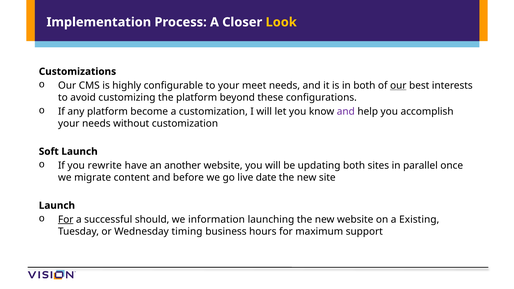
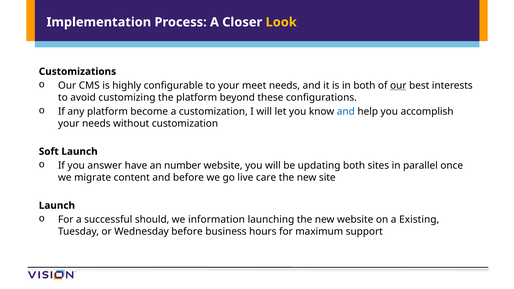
and at (346, 112) colour: purple -> blue
rewrite: rewrite -> answer
another: another -> number
date: date -> care
For at (66, 220) underline: present -> none
Wednesday timing: timing -> before
